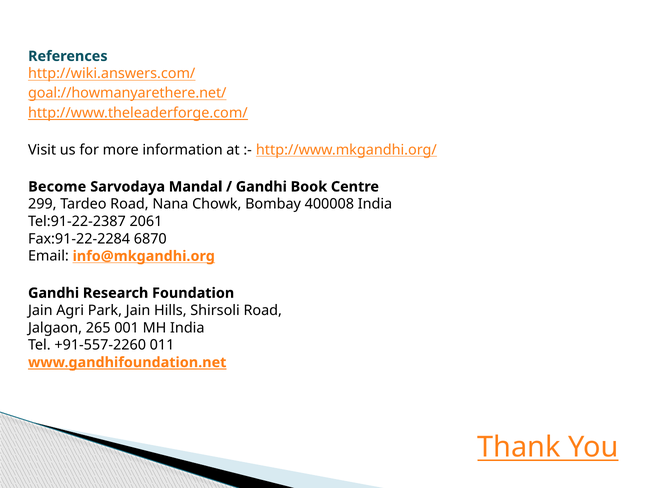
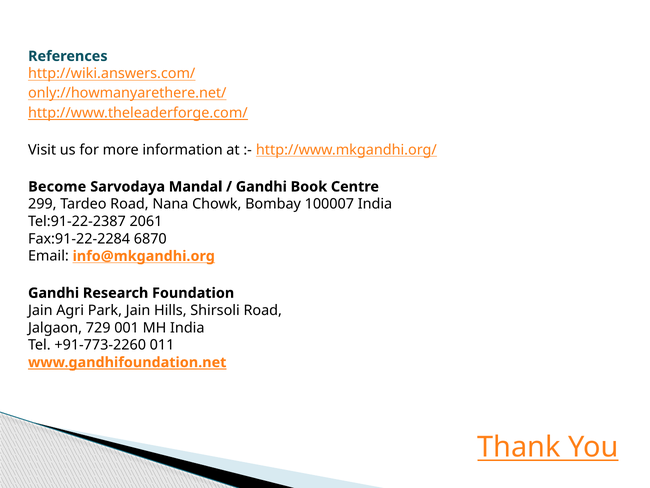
goal://howmanyarethere.net/: goal://howmanyarethere.net/ -> only://howmanyarethere.net/
400008: 400008 -> 100007
265: 265 -> 729
+91-557-2260: +91-557-2260 -> +91-773-2260
